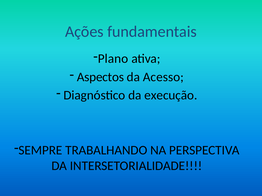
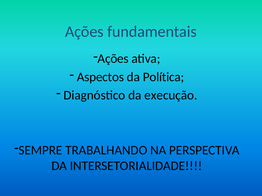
Plano at (113, 59): Plano -> Ações
Acesso: Acesso -> Política
